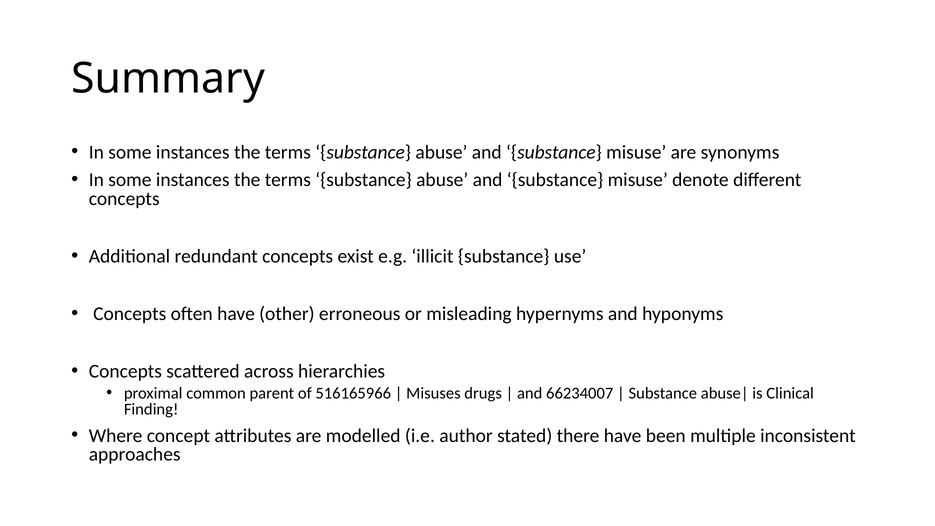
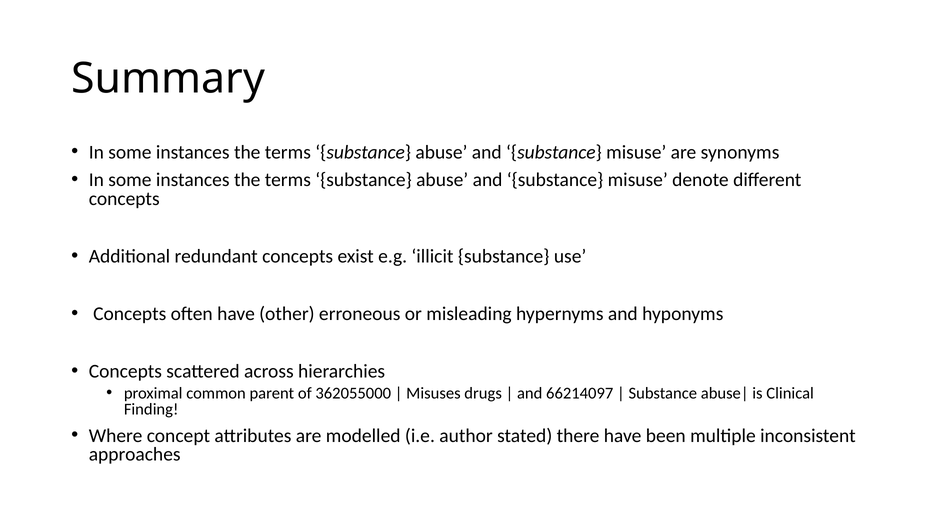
516165966: 516165966 -> 362055000
66234007: 66234007 -> 66214097
